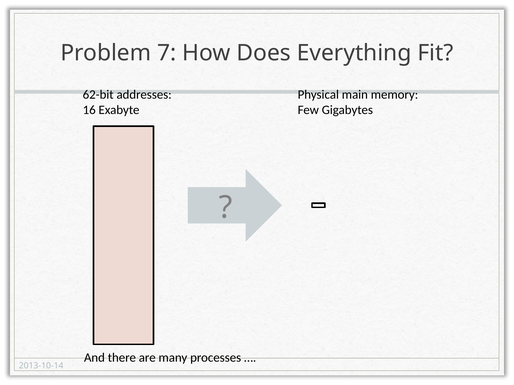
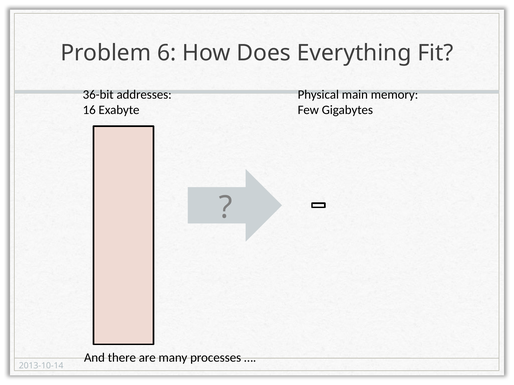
7: 7 -> 6
62-bit: 62-bit -> 36-bit
